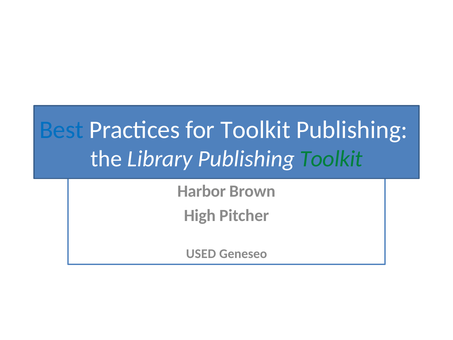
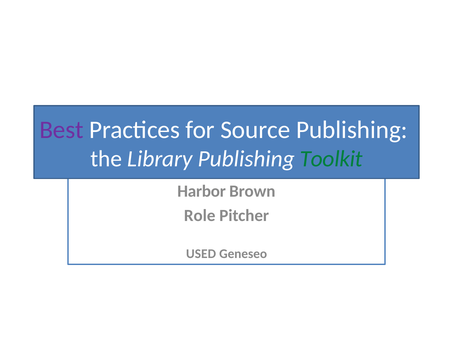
Best colour: blue -> purple
for Toolkit: Toolkit -> Source
High: High -> Role
